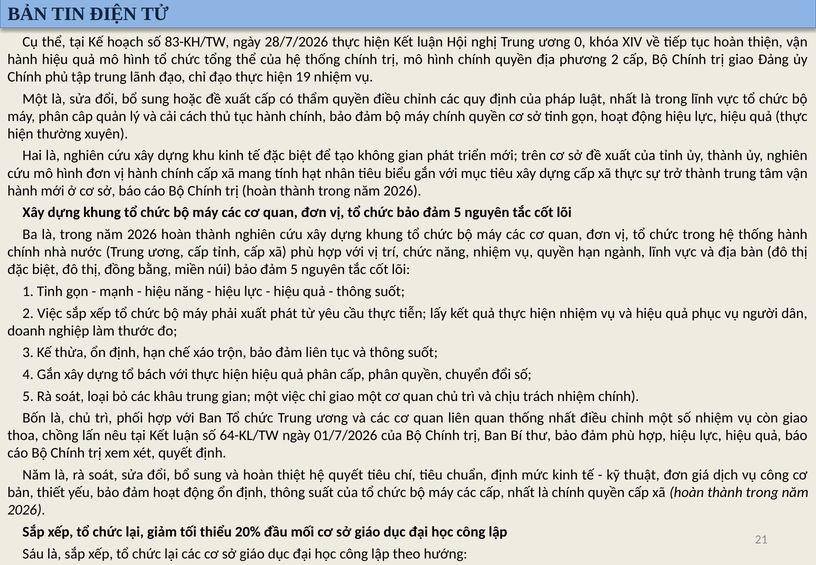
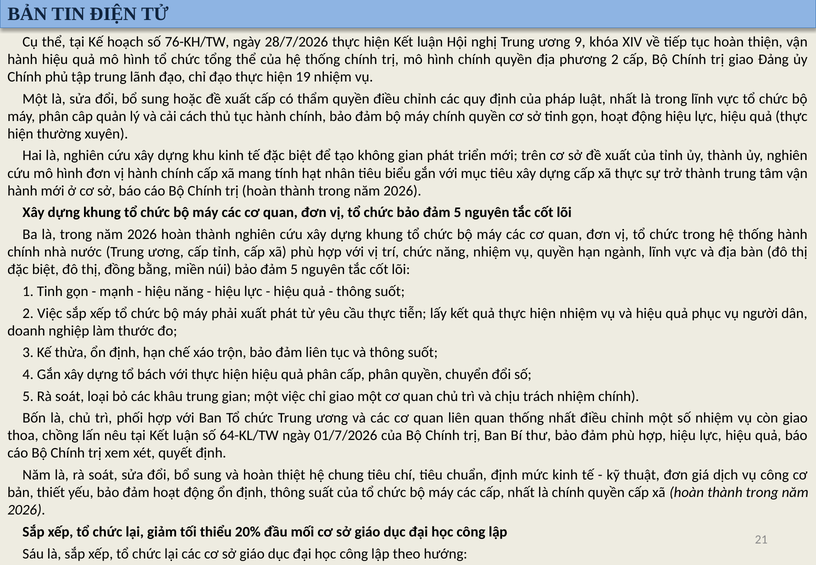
83-KH/TW: 83-KH/TW -> 76-KH/TW
0: 0 -> 9
hệ quyết: quyết -> chung
